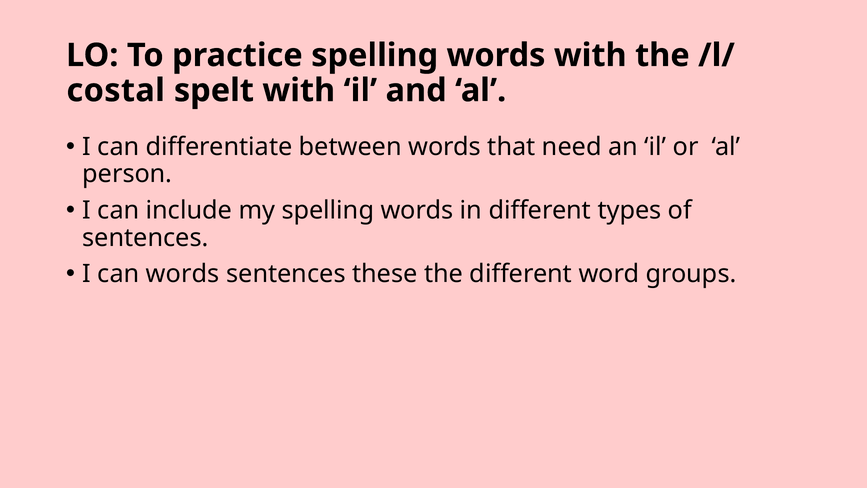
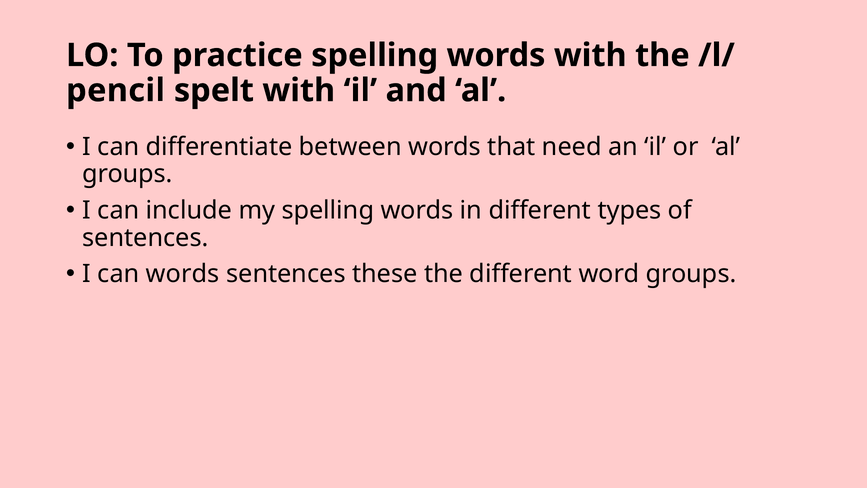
costal: costal -> pencil
person at (127, 174): person -> groups
